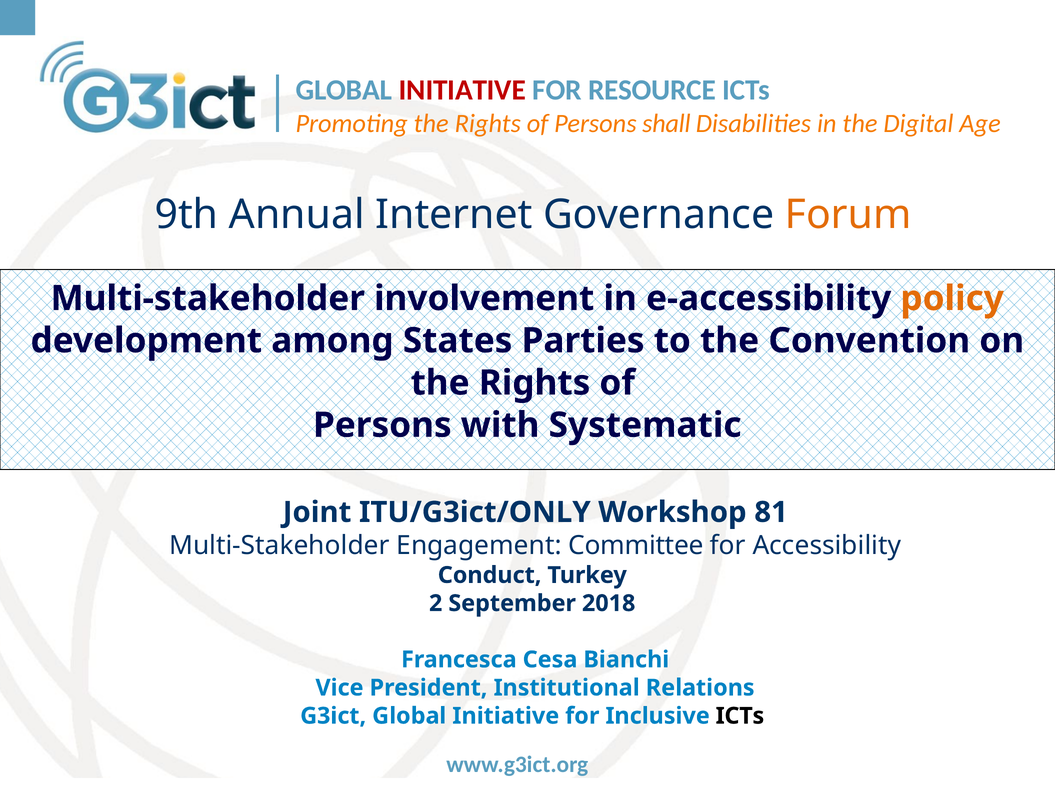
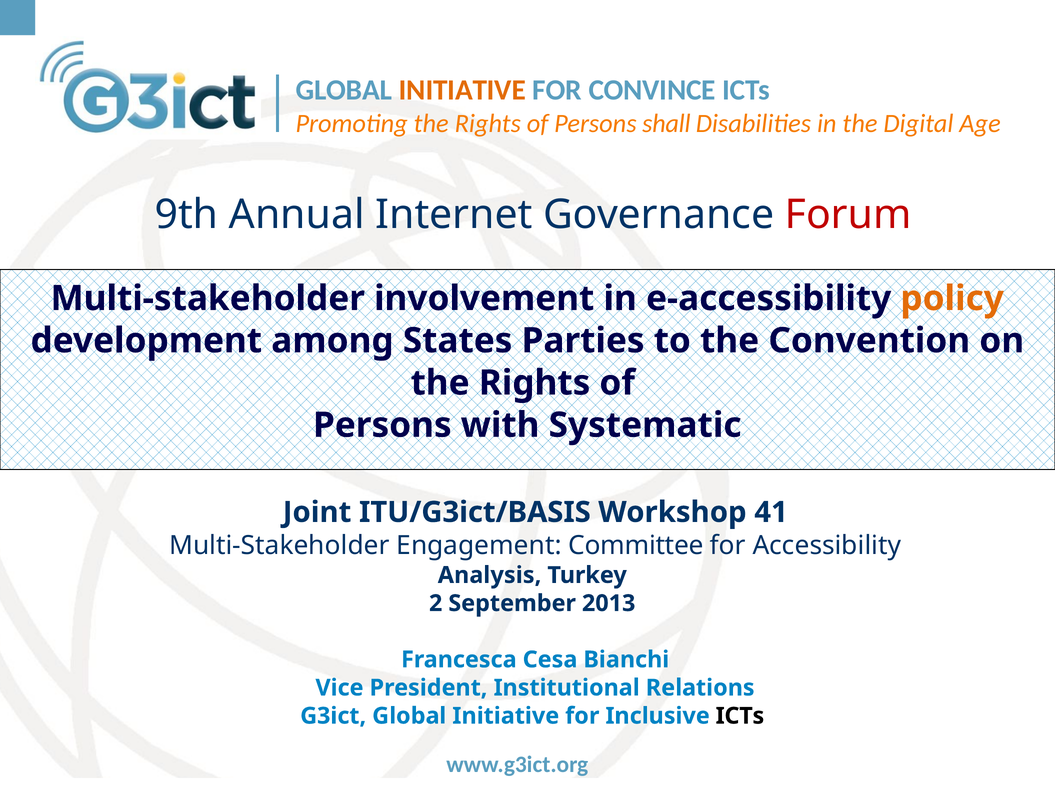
INITIATIVE at (462, 90) colour: red -> orange
RESOURCE: RESOURCE -> CONVINCE
Forum colour: orange -> red
ITU/G3ict/ONLY: ITU/G3ict/ONLY -> ITU/G3ict/BASIS
81: 81 -> 41
Conduct: Conduct -> Analysis
2018: 2018 -> 2013
